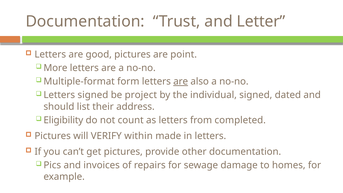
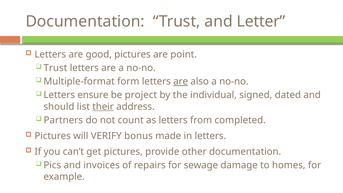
More at (55, 68): More -> Trust
Letters signed: signed -> ensure
their underline: none -> present
Eligibility: Eligibility -> Partners
within: within -> bonus
